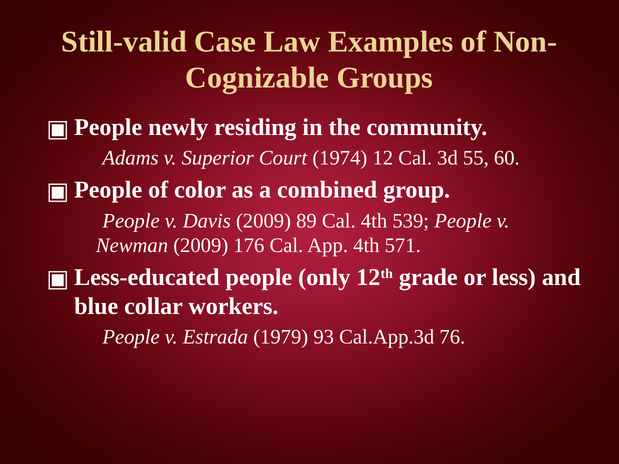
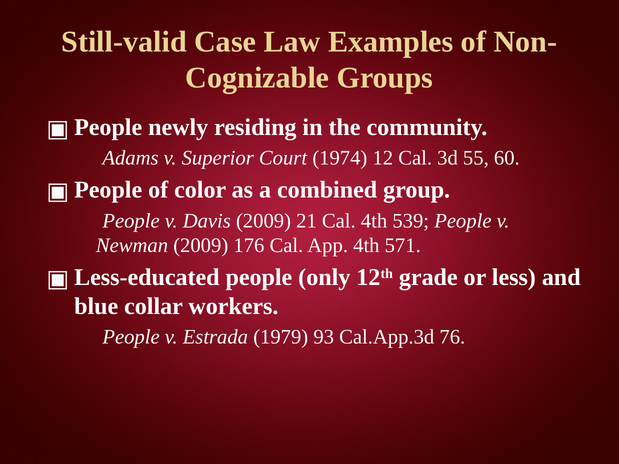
89: 89 -> 21
